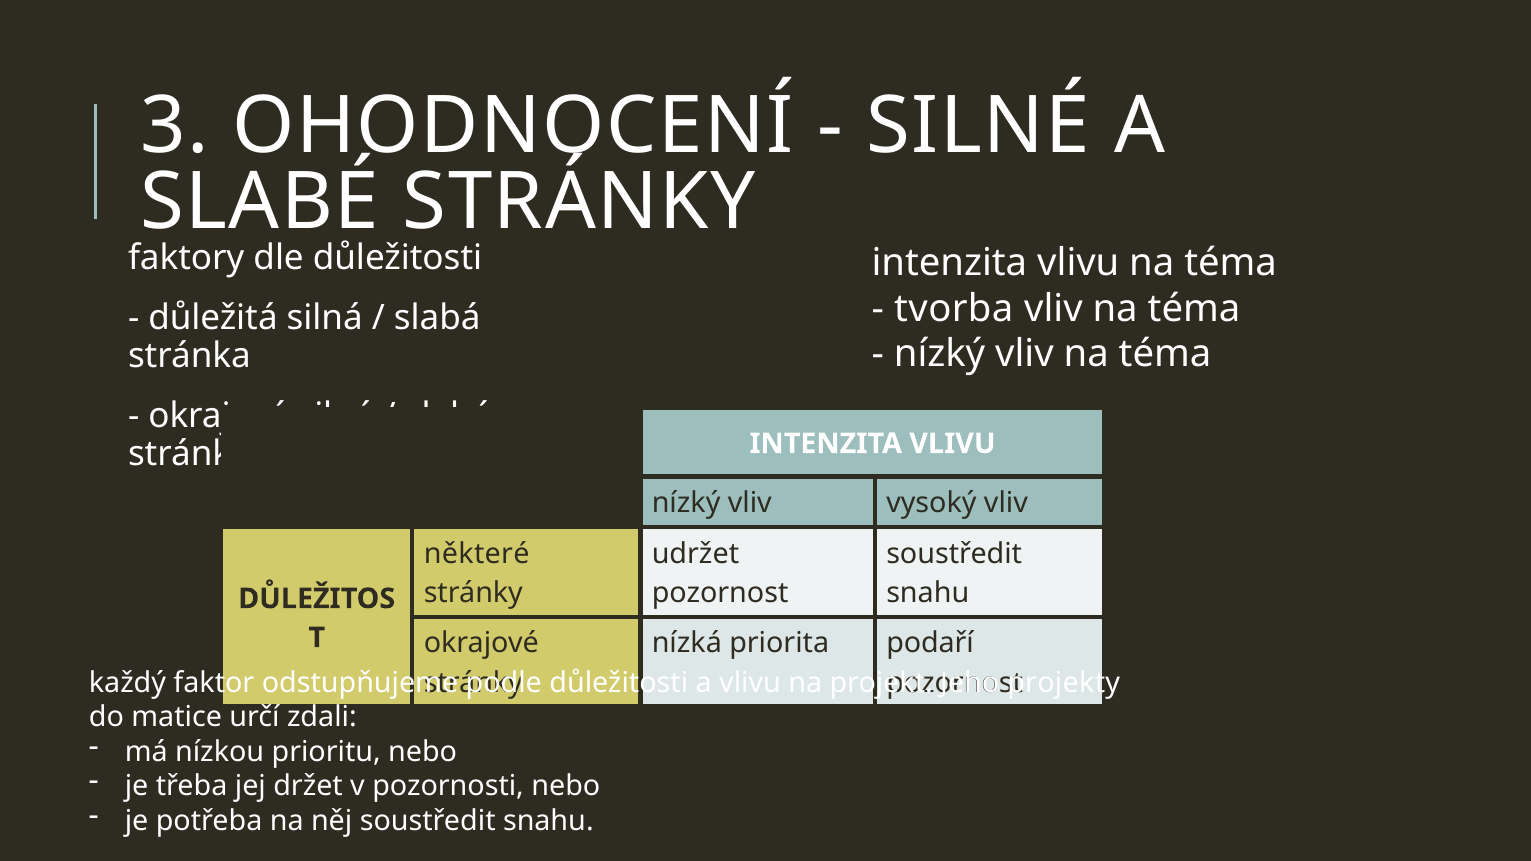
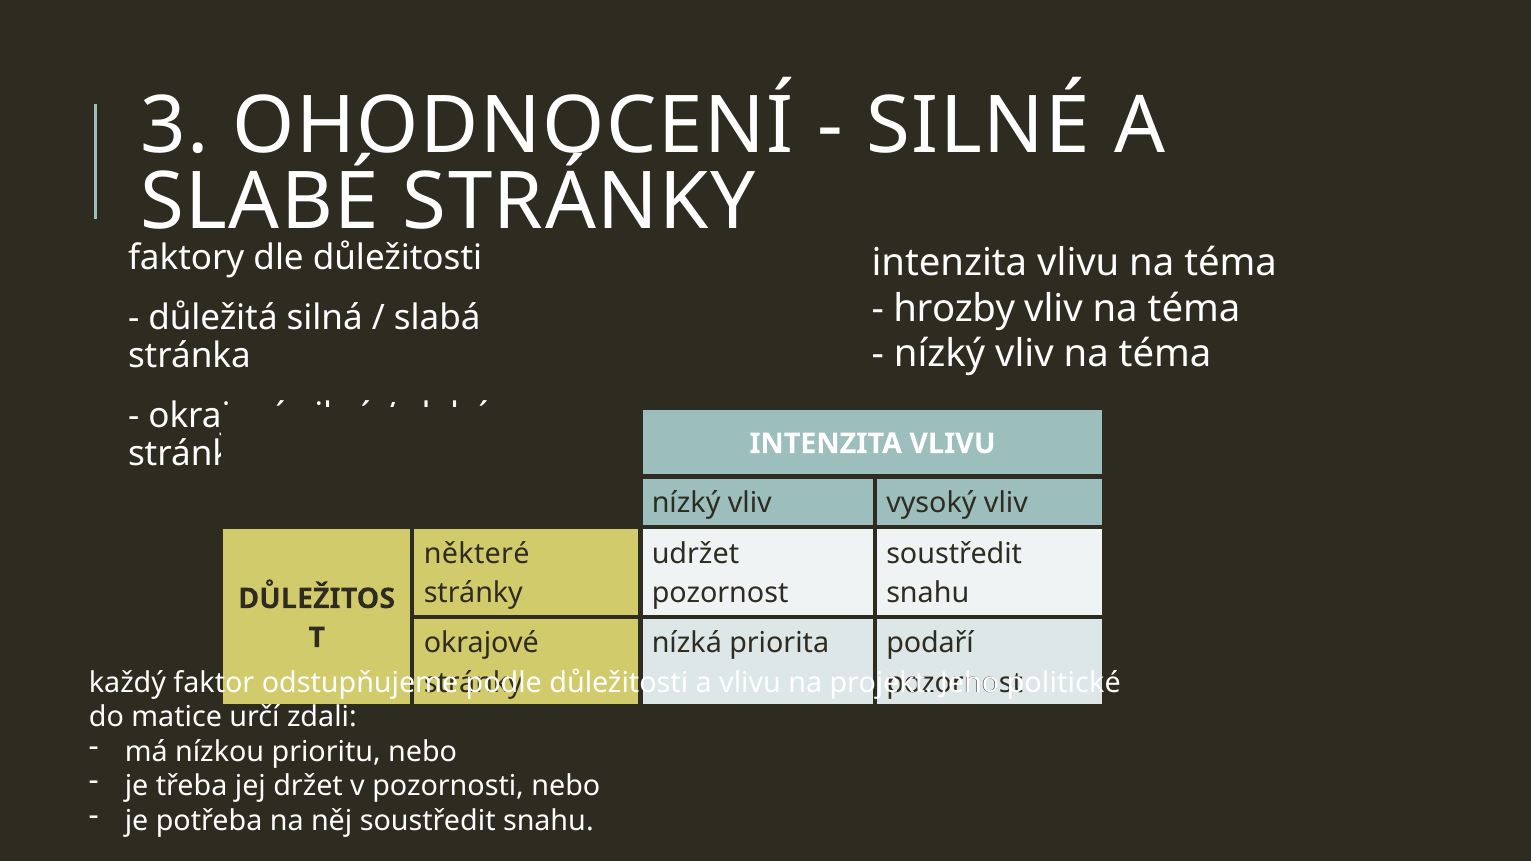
tvorba: tvorba -> hrozby
projekty: projekty -> politické
